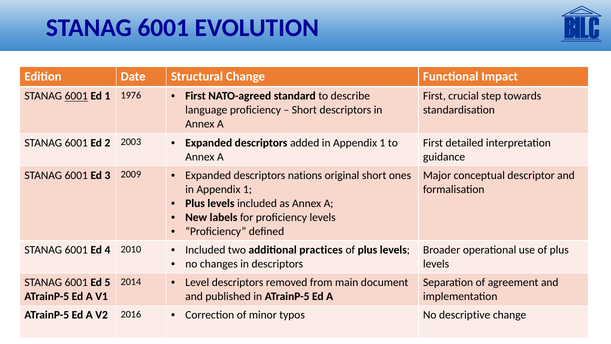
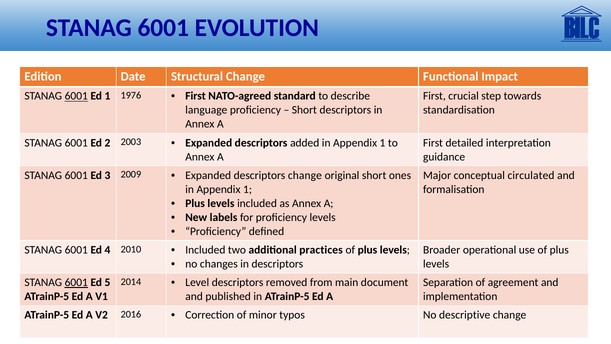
descriptors nations: nations -> change
descriptor: descriptor -> circulated
6001 at (76, 282) underline: none -> present
